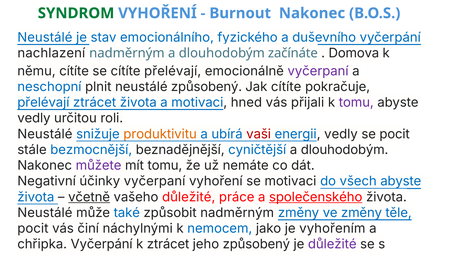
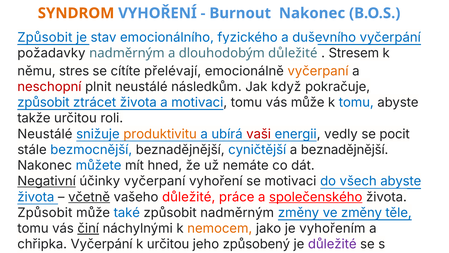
SYNDROM colour: green -> orange
Neustálé at (45, 37): Neustálé -> Způsobit
nachlazení: nachlazení -> požadavky
dlouhodobým začínáte: začínáte -> důležité
Domova: Domova -> Stresem
němu cítíte: cítíte -> stres
vyčerpaní at (318, 71) colour: purple -> orange
neschopní colour: blue -> red
neustálé způsobený: způsobený -> následkům
Jak cítíte: cítíte -> když
přelévají at (43, 102): přelévají -> způsobit
motivaci hned: hned -> tomu
vás přijali: přijali -> může
tomu at (356, 102) colour: purple -> blue
vedly at (34, 118): vedly -> takže
dlouhodobým at (345, 150): dlouhodobým -> beznadějnější
můžete colour: purple -> blue
mít tomu: tomu -> hned
Negativní underline: none -> present
Neustálé at (45, 212): Neustálé -> Způsobit
pocit at (33, 228): pocit -> tomu
činí underline: none -> present
nemocem colour: blue -> orange
k ztrácet: ztrácet -> určitou
